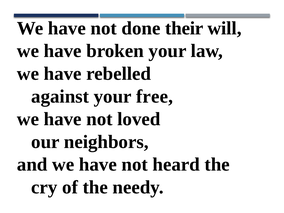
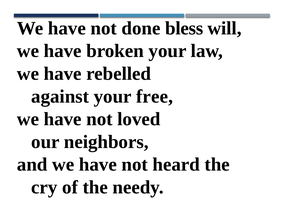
their: their -> bless
